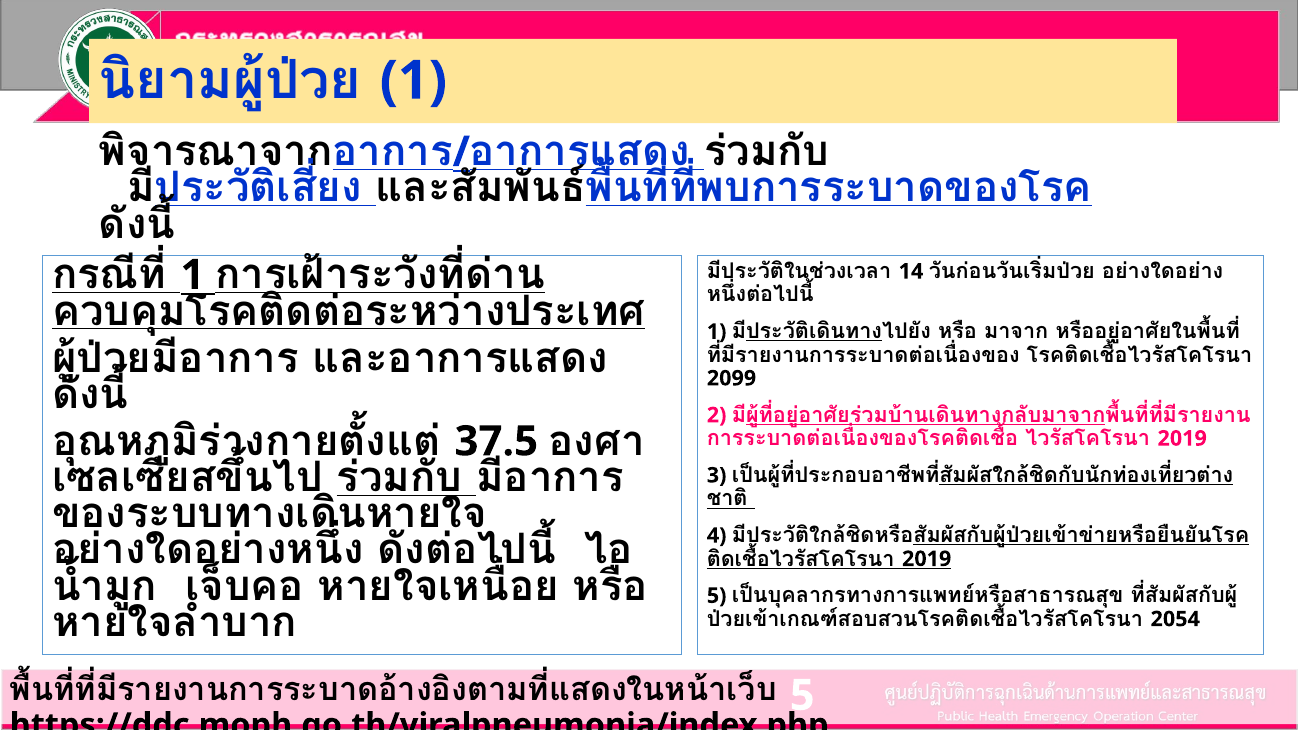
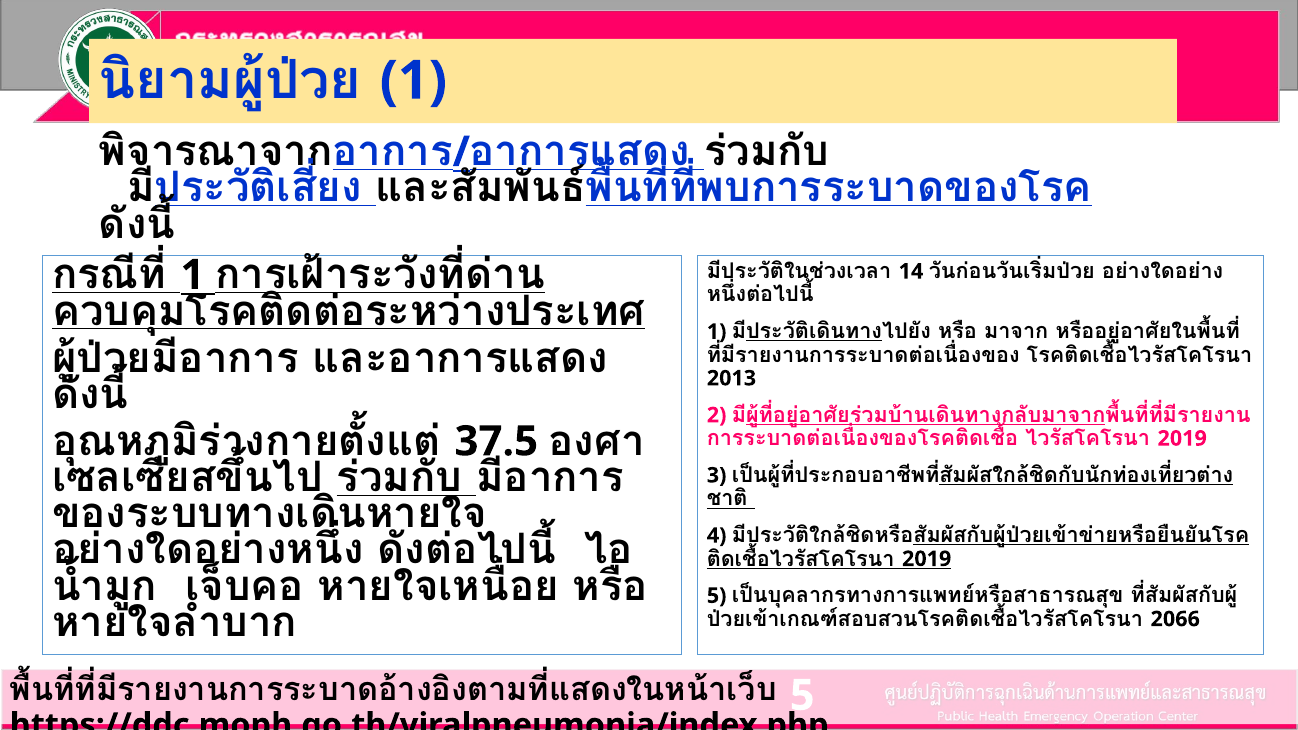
2099: 2099 -> 2013
2054: 2054 -> 2066
